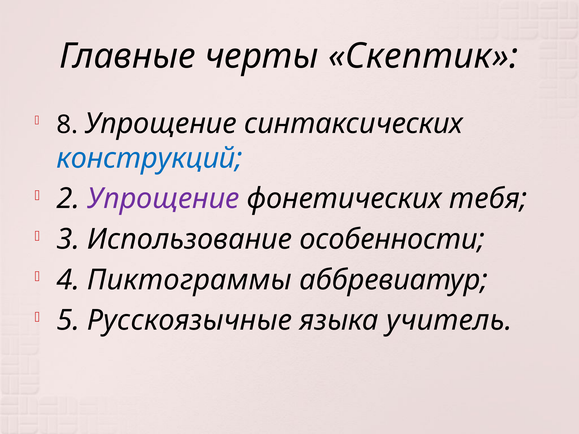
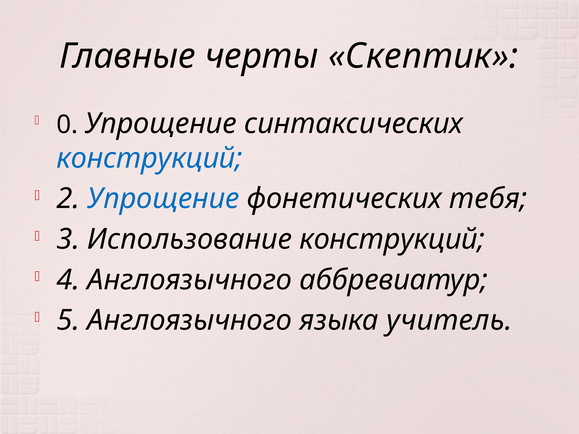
8: 8 -> 0
Упрощение at (163, 199) colour: purple -> blue
Использование особенности: особенности -> конструкций
4 Пиктограммы: Пиктограммы -> Англоязычного
5 Русскоязычные: Русскоязычные -> Англоязычного
